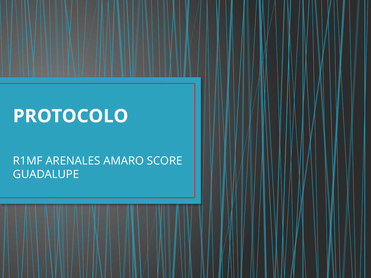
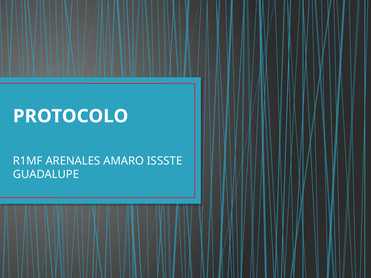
SCORE: SCORE -> ISSSTE
